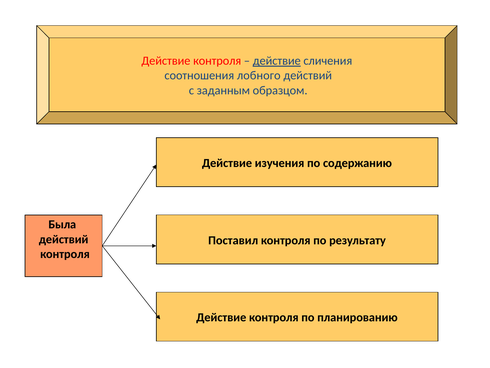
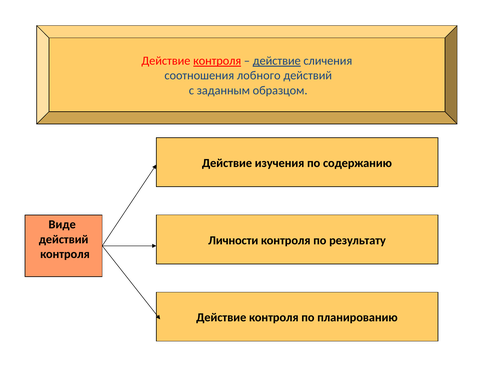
контроля at (217, 61) underline: none -> present
Была: Была -> Виде
Поставил: Поставил -> Личности
